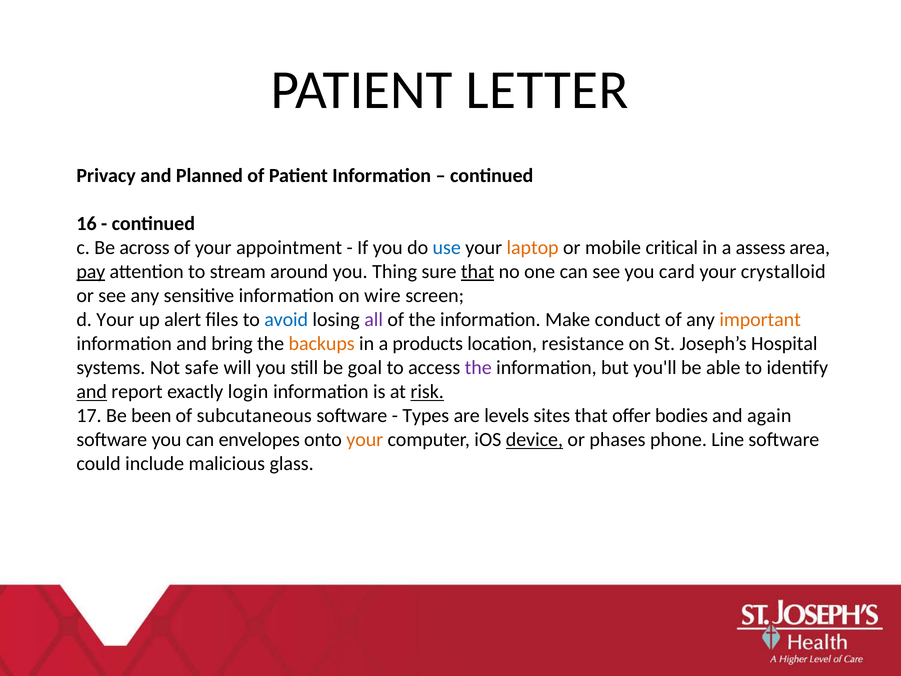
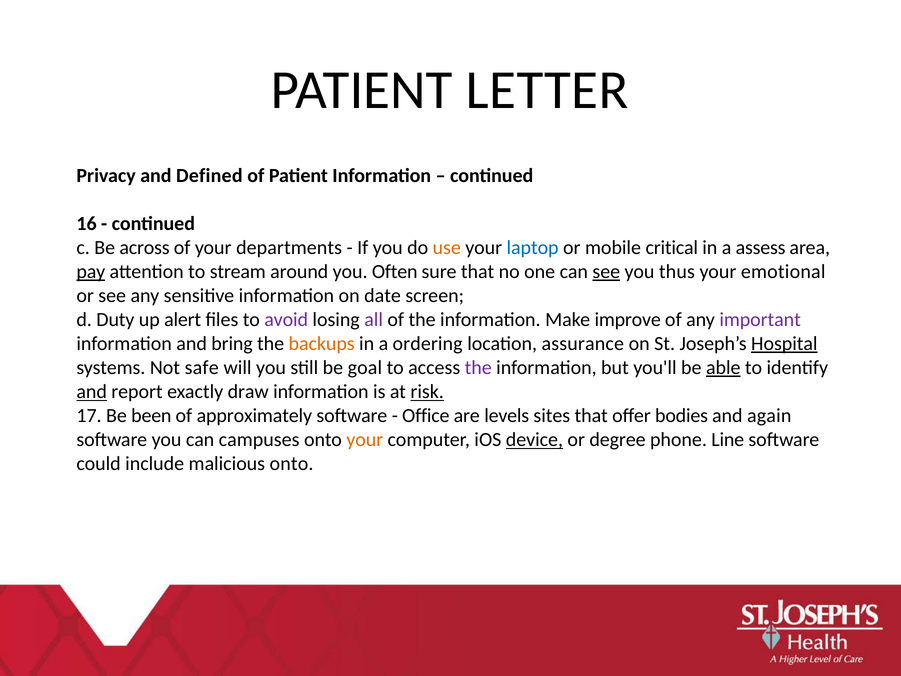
Planned: Planned -> Defined
appointment: appointment -> departments
use colour: blue -> orange
laptop colour: orange -> blue
Thing: Thing -> Often
that at (478, 272) underline: present -> none
see at (606, 272) underline: none -> present
card: card -> thus
crystalloid: crystalloid -> emotional
wire: wire -> date
d Your: Your -> Duty
avoid colour: blue -> purple
conduct: conduct -> improve
important colour: orange -> purple
products: products -> ordering
resistance: resistance -> assurance
Hospital underline: none -> present
able underline: none -> present
login: login -> draw
subcutaneous: subcutaneous -> approximately
Types: Types -> Office
envelopes: envelopes -> campuses
phases: phases -> degree
malicious glass: glass -> onto
